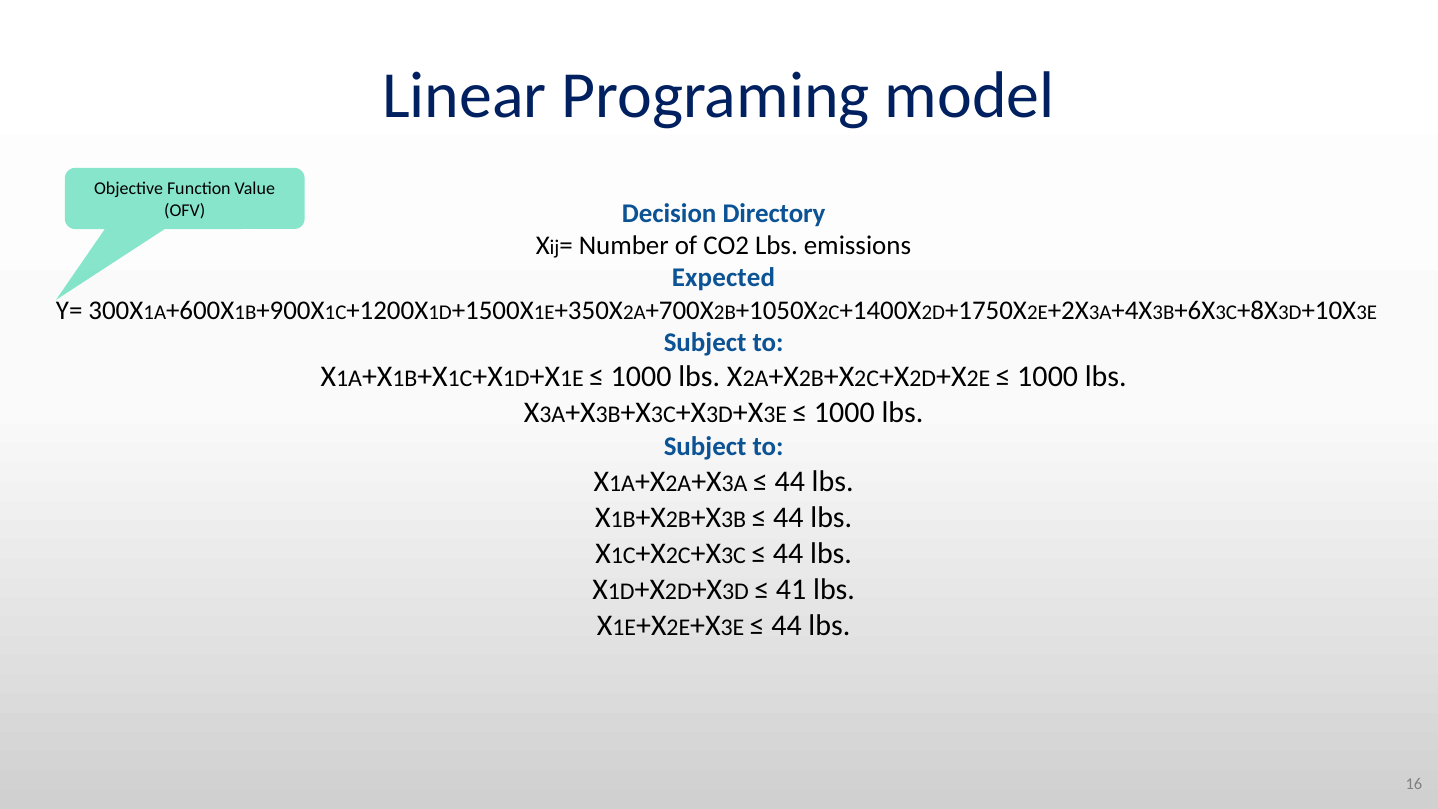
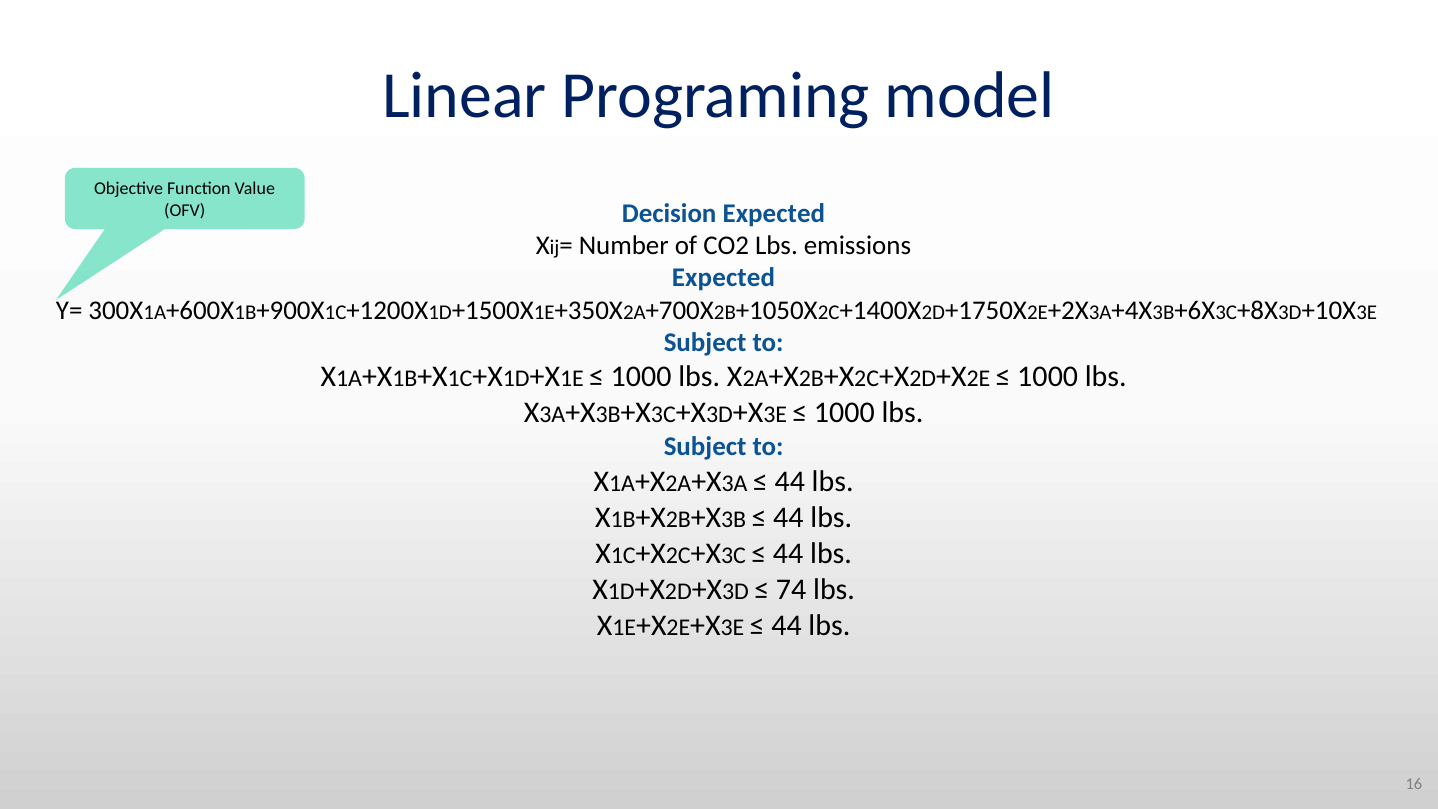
Decision Directory: Directory -> Expected
41: 41 -> 74
